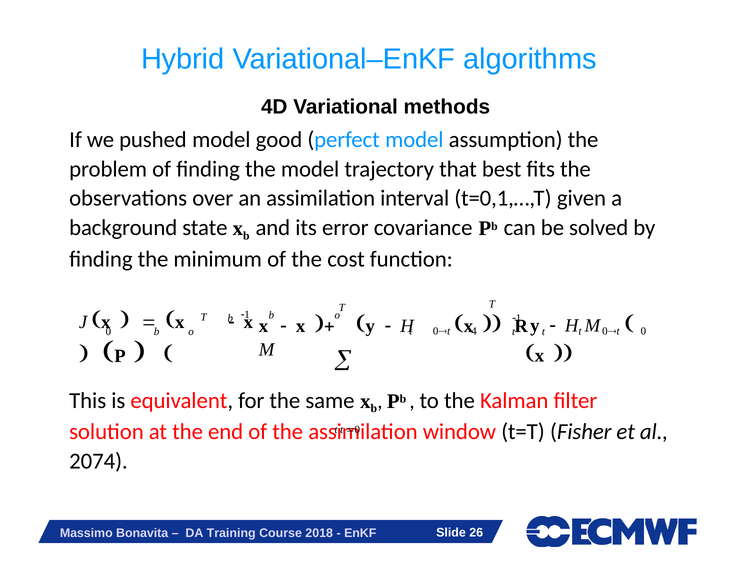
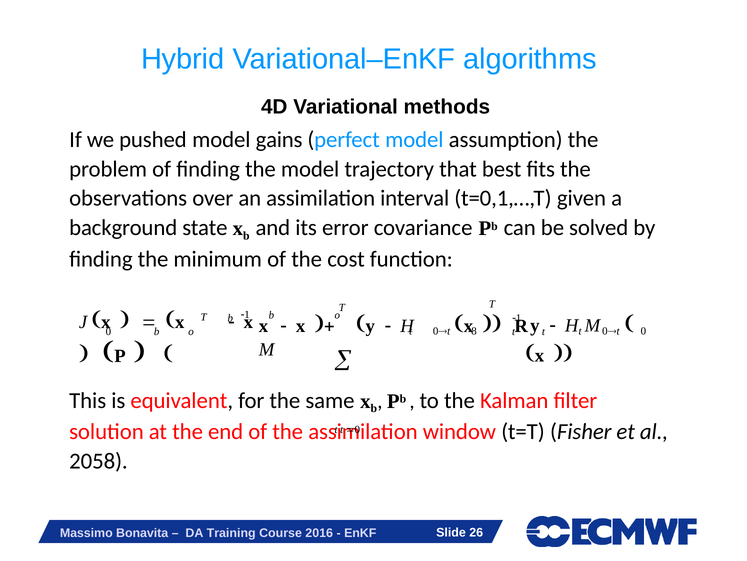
good: good -> gains
4: 4 -> 8
2074: 2074 -> 2058
2018: 2018 -> 2016
